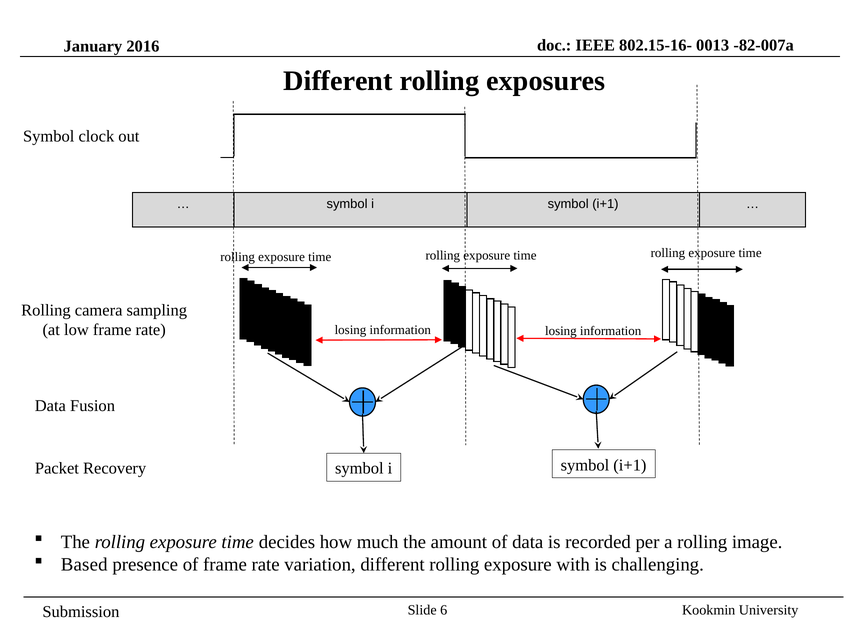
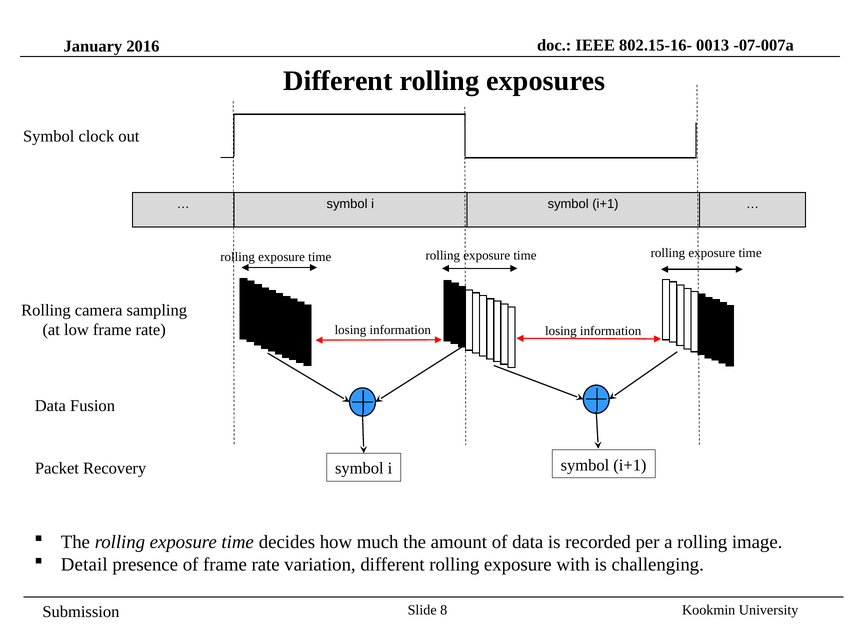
-82-007a: -82-007a -> -07-007a
Based: Based -> Detail
6: 6 -> 8
